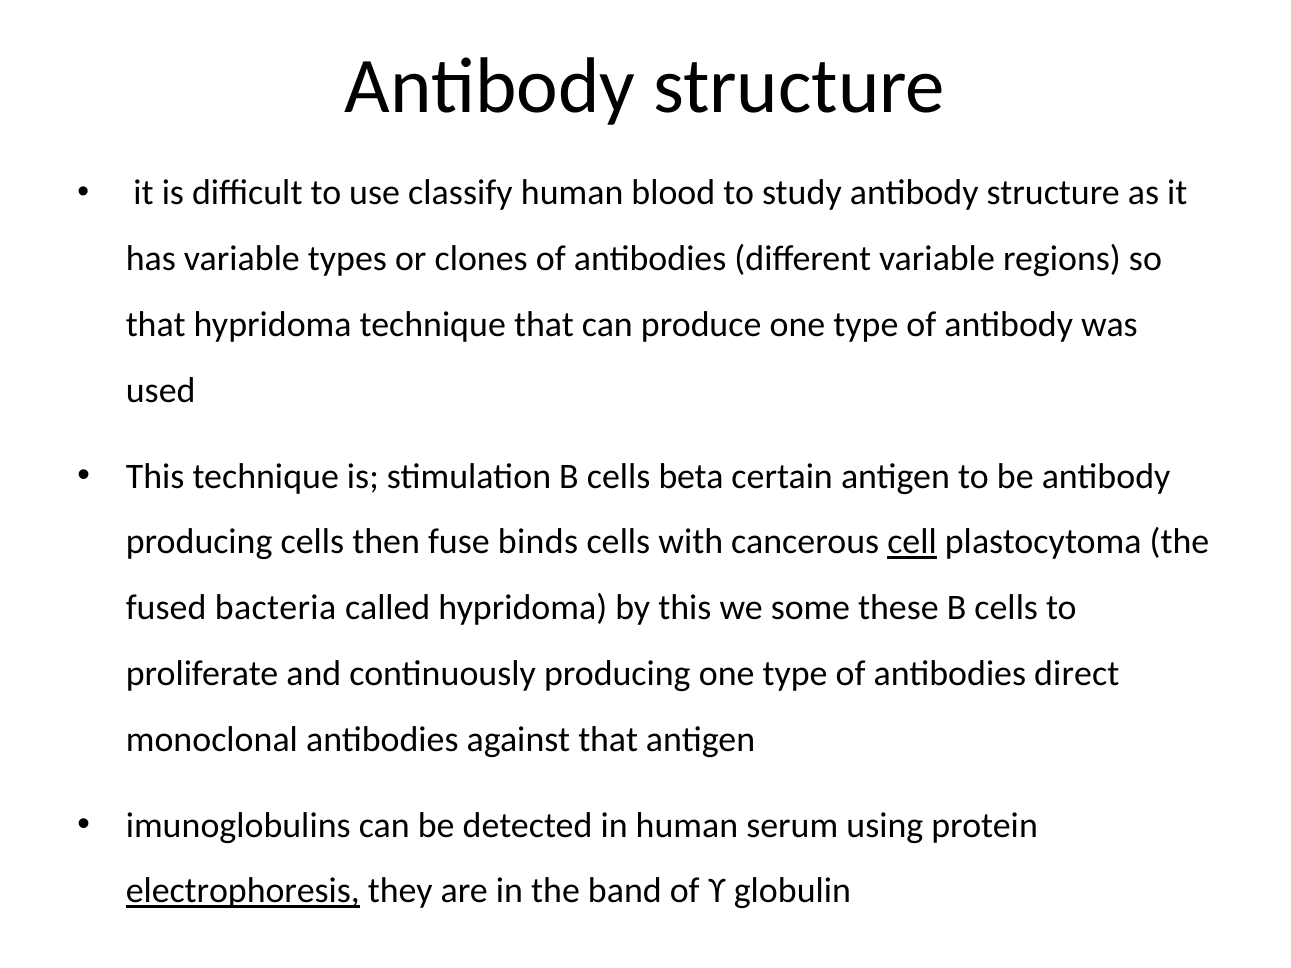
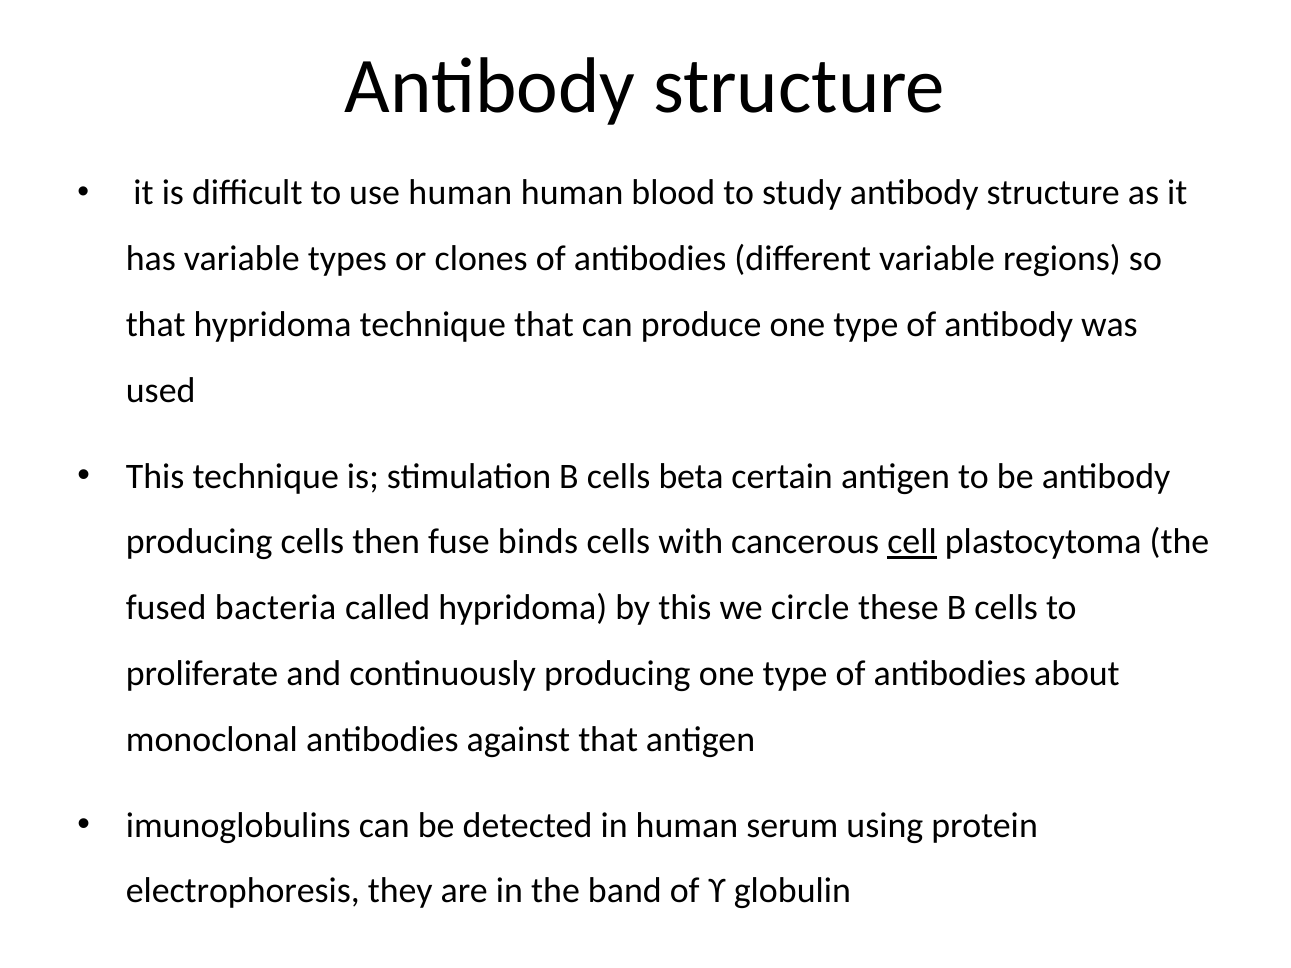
use classify: classify -> human
some: some -> circle
direct: direct -> about
electrophoresis underline: present -> none
